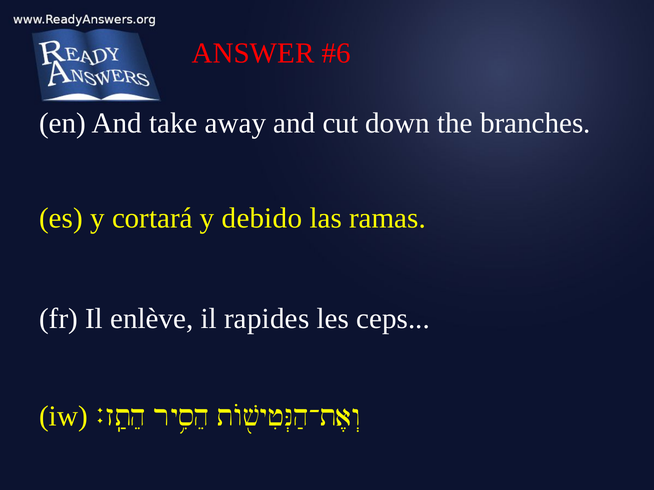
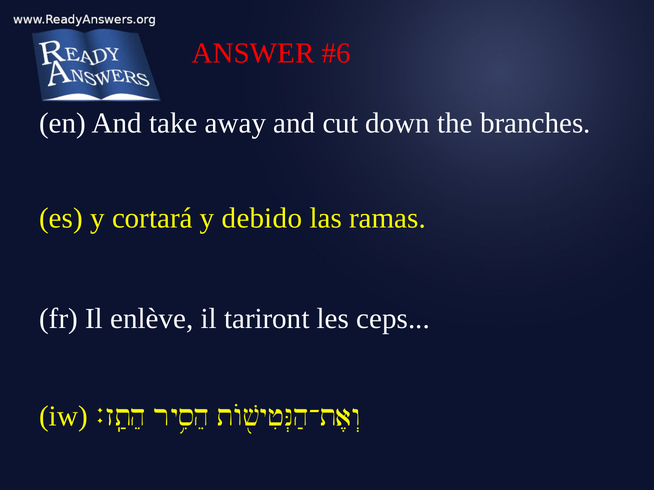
rapides: rapides -> tariront
